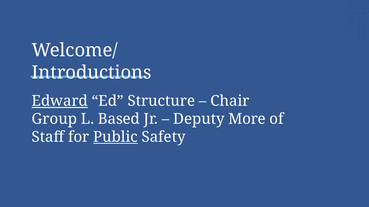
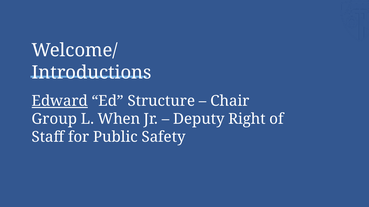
Based: Based -> When
More: More -> Right
Public underline: present -> none
